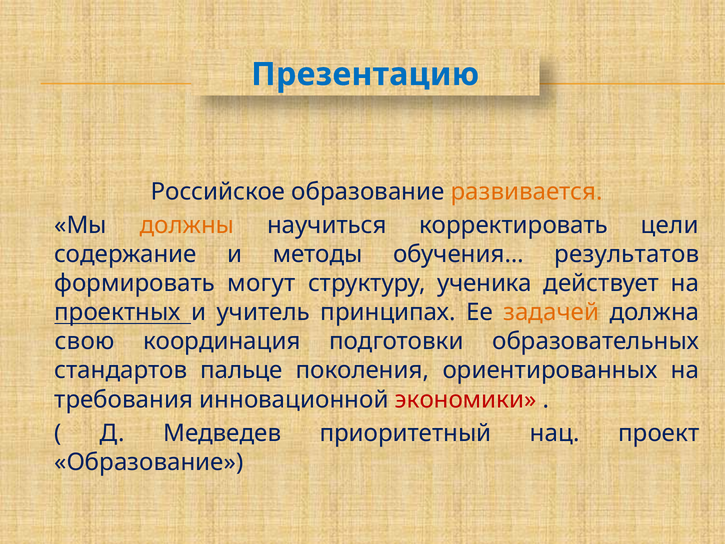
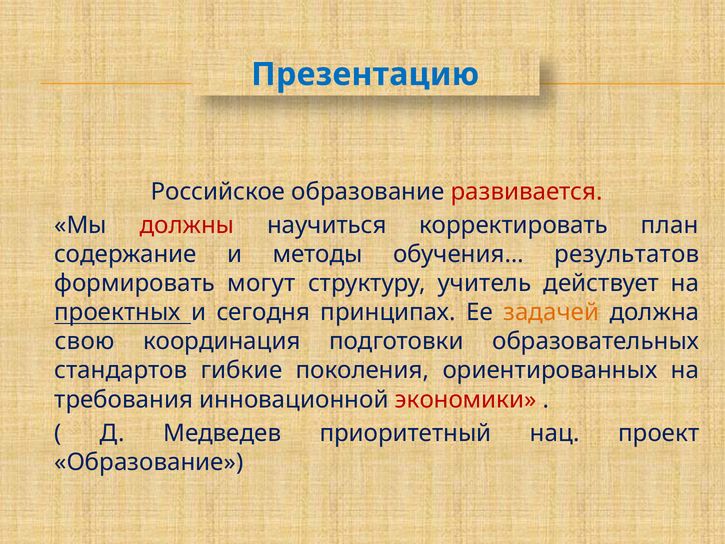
развивается colour: orange -> red
должны colour: orange -> red
цели: цели -> план
ученика: ученика -> учитель
учитель: учитель -> сегодня
пальце: пальце -> гибкие
